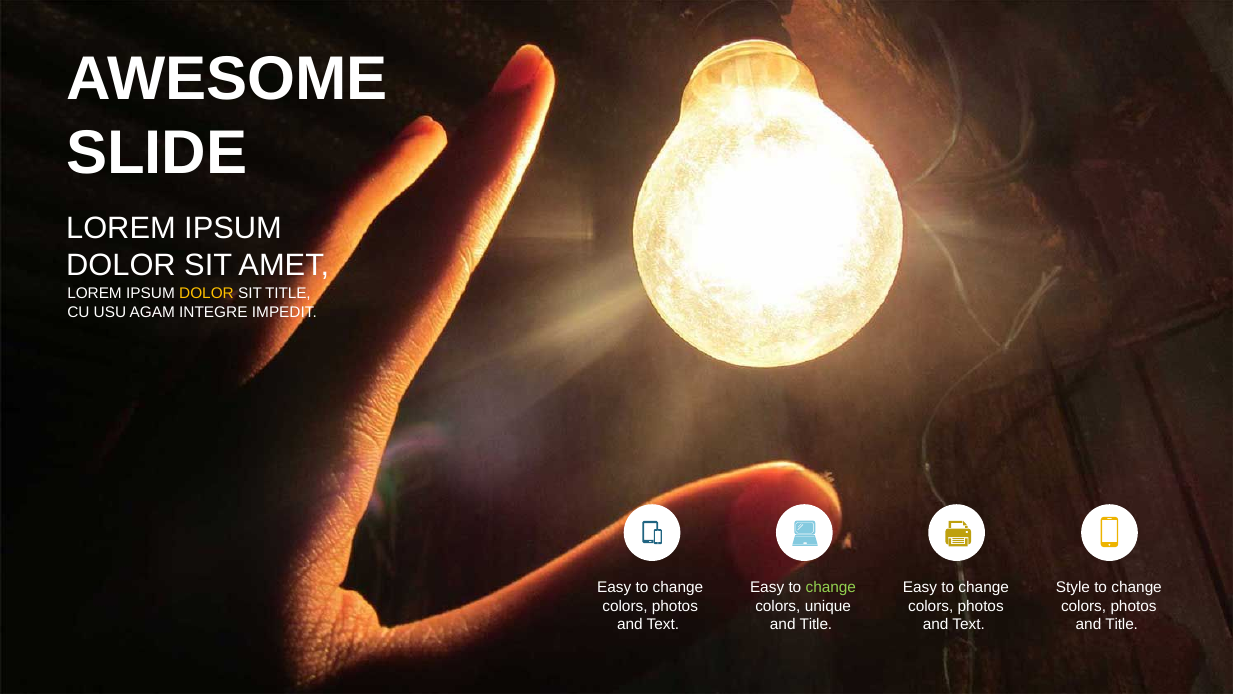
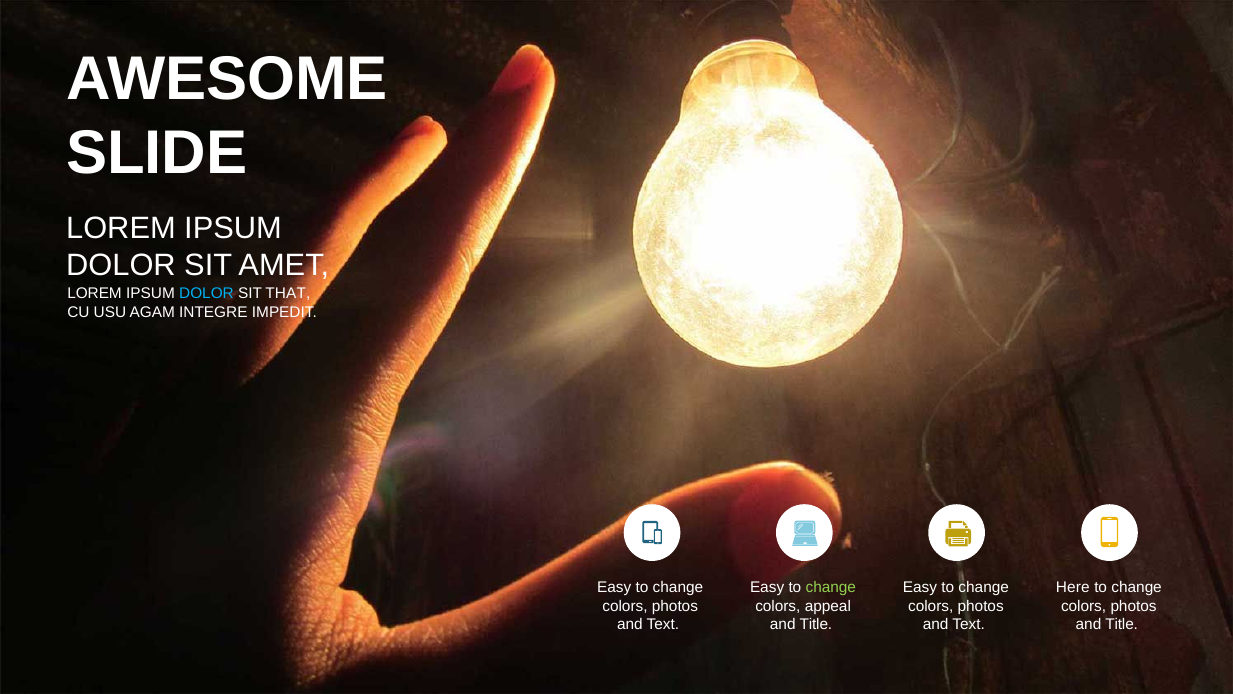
DOLOR at (207, 294) colour: yellow -> light blue
SIT TITLE: TITLE -> THAT
Style: Style -> Here
unique: unique -> appeal
